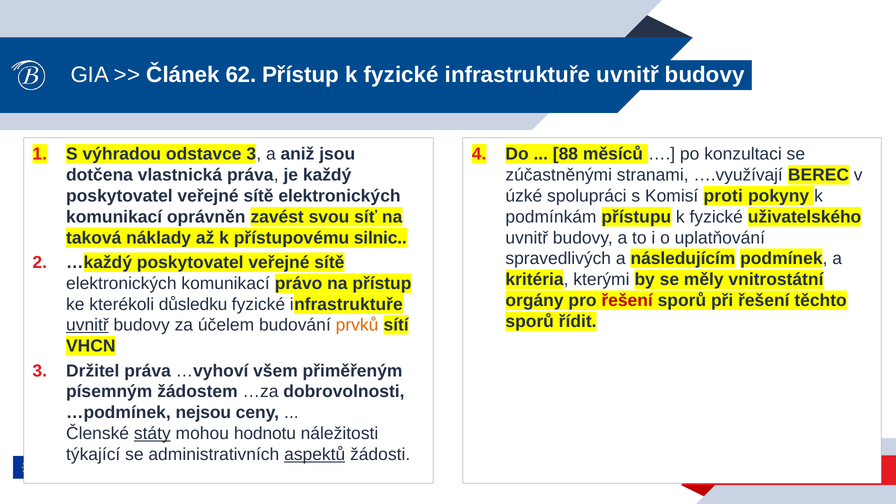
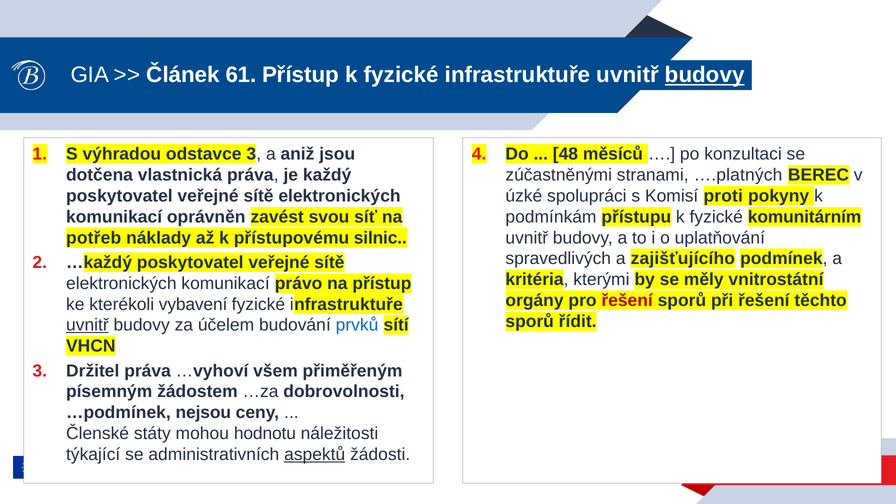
62: 62 -> 61
budovy at (705, 75) underline: none -> present
88: 88 -> 48
….využívají: ….využívají -> ….platných
uživatelského: uživatelského -> komunitárním
taková: taková -> potřeb
následujícím: následujícím -> zajišťujícího
důsledku: důsledku -> vybavení
prvků colour: orange -> blue
státy underline: present -> none
